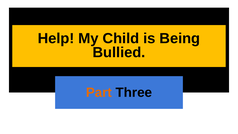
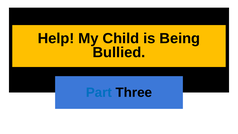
Part colour: orange -> blue
